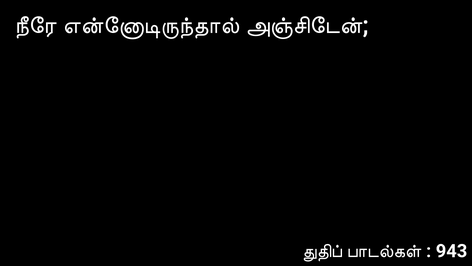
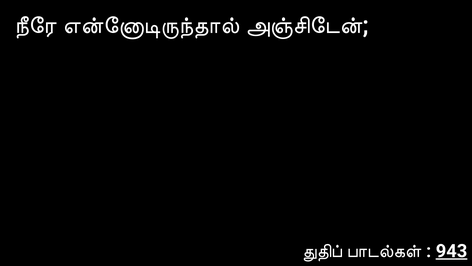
943 underline: none -> present
